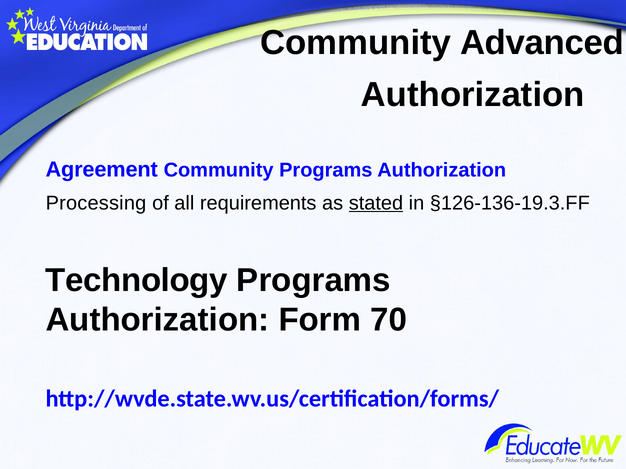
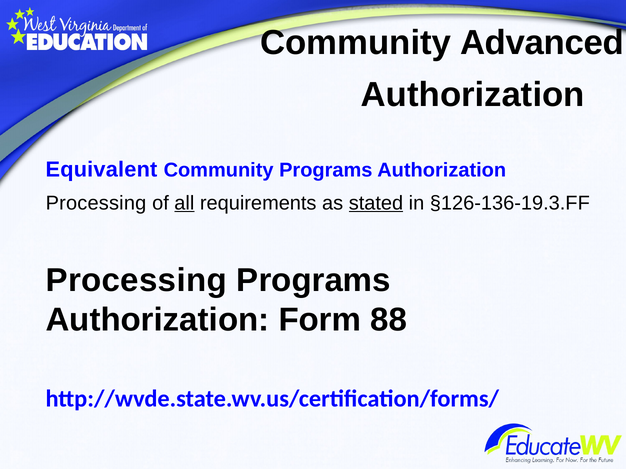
Agreement: Agreement -> Equivalent
all underline: none -> present
Technology at (137, 281): Technology -> Processing
70: 70 -> 88
